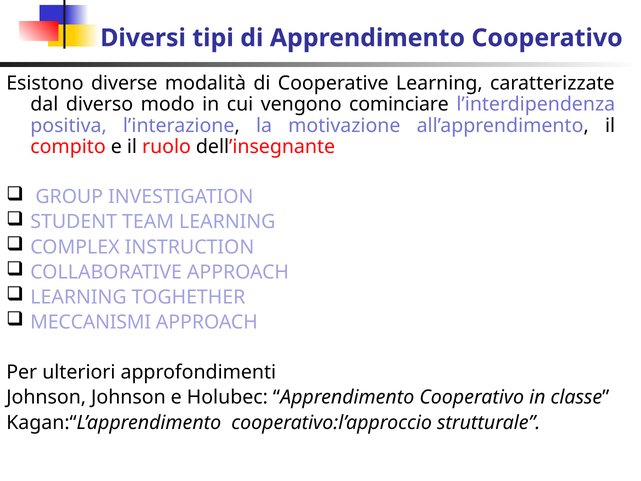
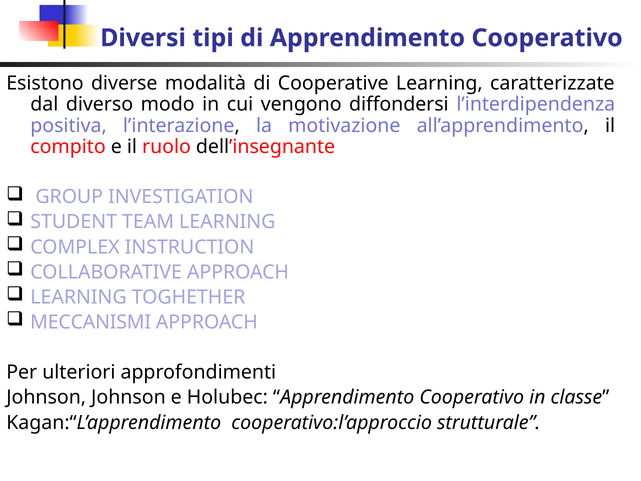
cominciare: cominciare -> diffondersi
